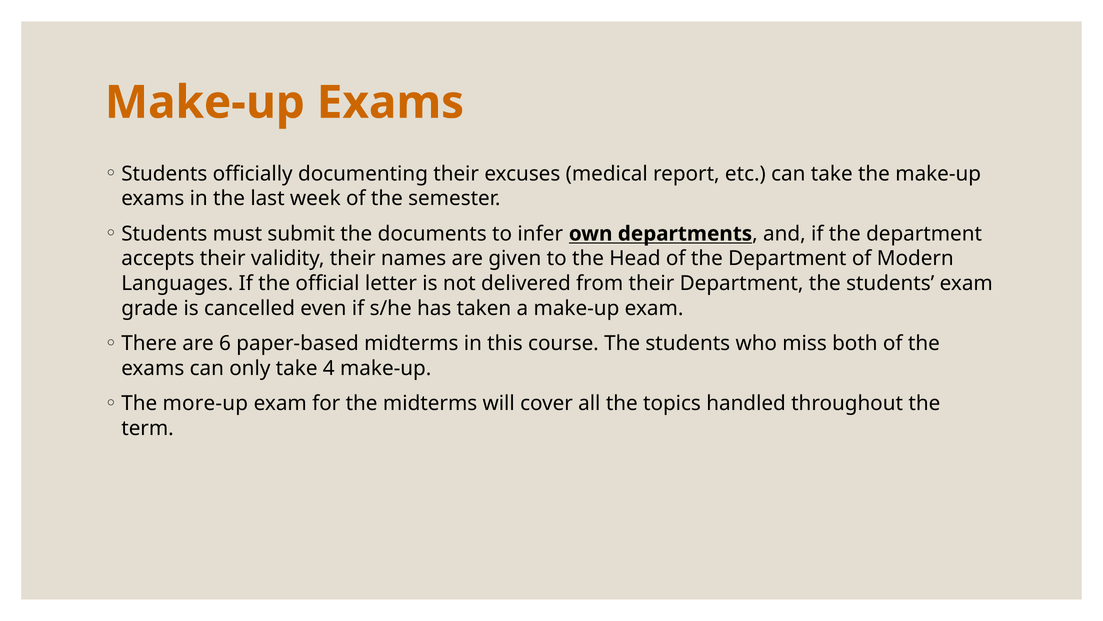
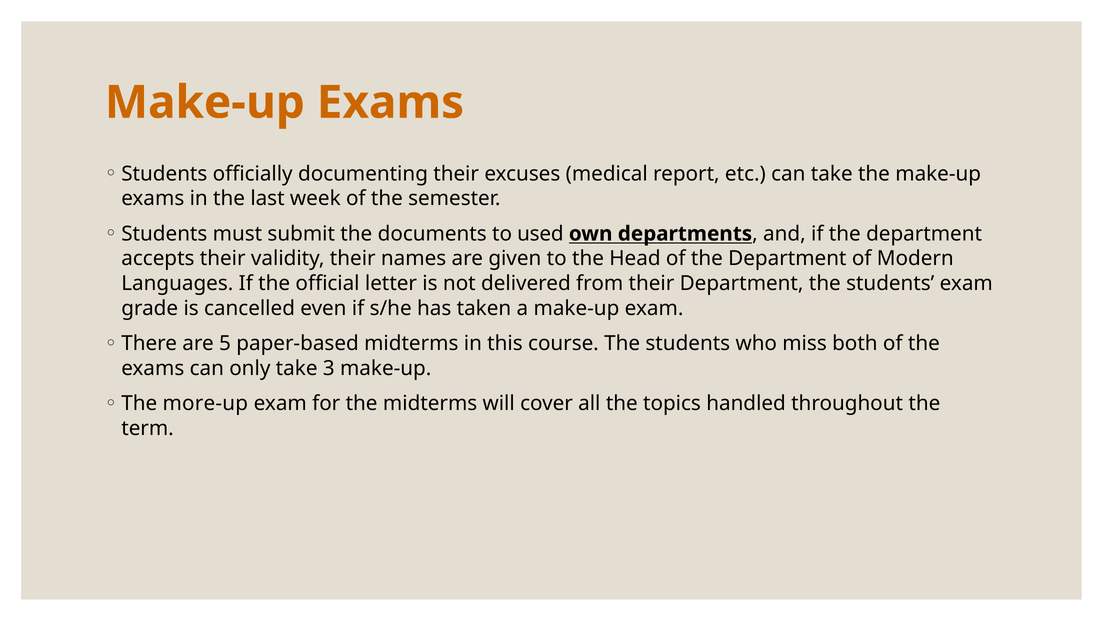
infer: infer -> used
6: 6 -> 5
4: 4 -> 3
